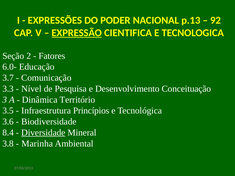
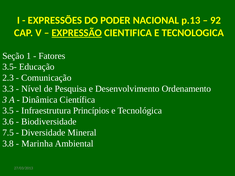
2: 2 -> 1
6.0-: 6.0- -> 3.5-
3.7: 3.7 -> 2.3
Conceituação: Conceituação -> Ordenamento
Território: Território -> Científica
8.4: 8.4 -> 7.5
Diversidade underline: present -> none
